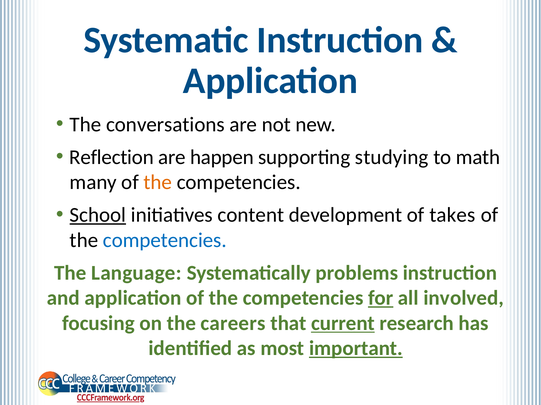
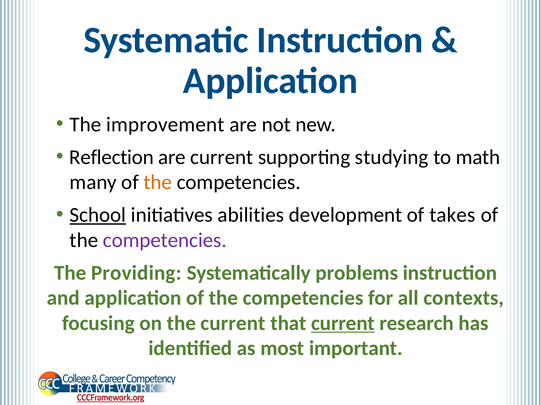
conversations: conversations -> improvement
are happen: happen -> current
content: content -> abilities
competencies at (165, 241) colour: blue -> purple
Language: Language -> Providing
for underline: present -> none
involved: involved -> contexts
the careers: careers -> current
important underline: present -> none
